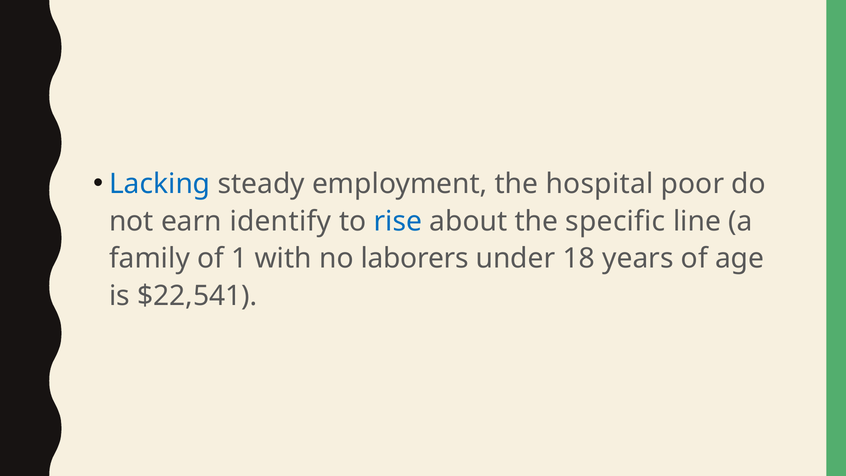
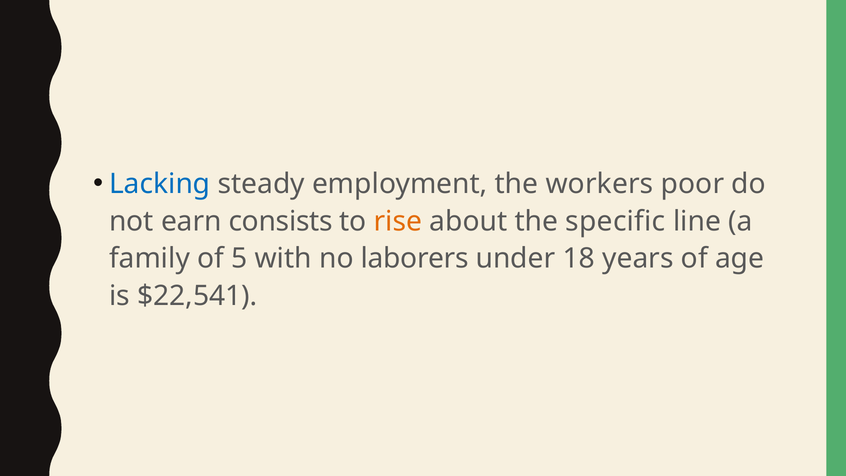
hospital: hospital -> workers
identify: identify -> consists
rise colour: blue -> orange
1: 1 -> 5
